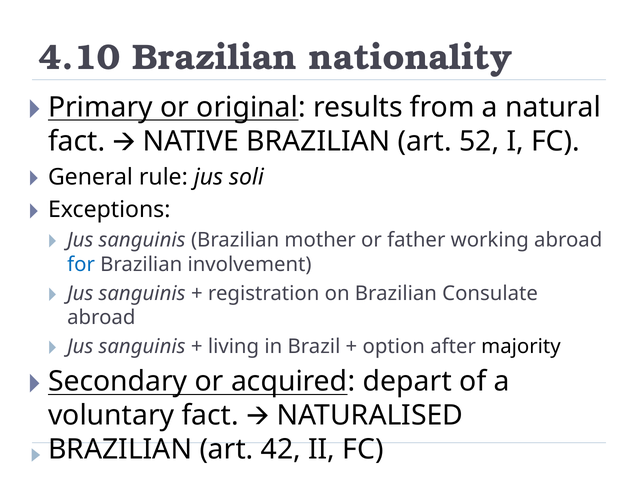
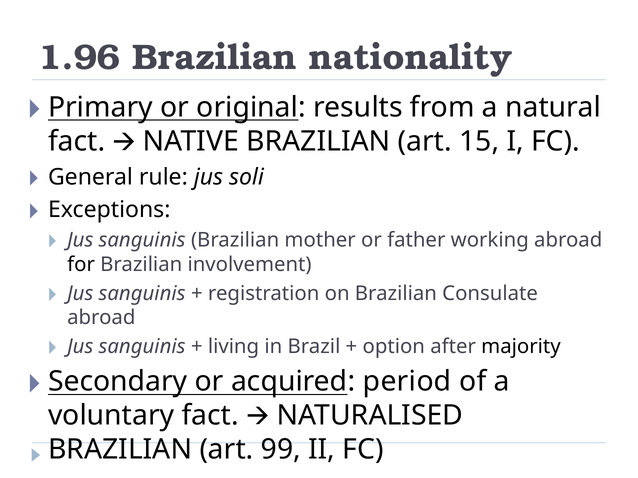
4.10: 4.10 -> 1.96
52: 52 -> 15
for colour: blue -> black
depart: depart -> period
42: 42 -> 99
